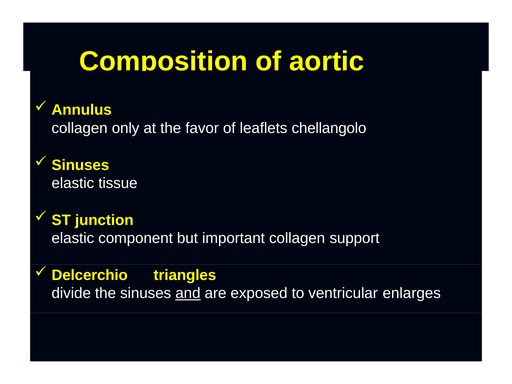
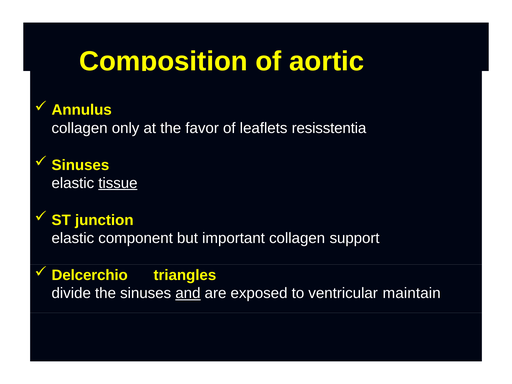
chellangolo: chellangolo -> resisstentia
tissue underline: none -> present
enlarges: enlarges -> maintain
